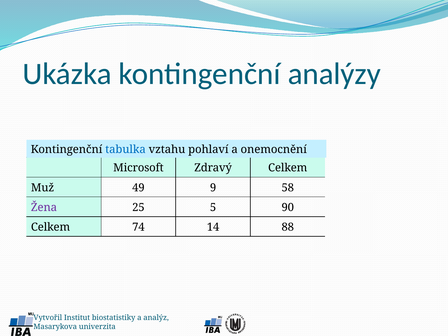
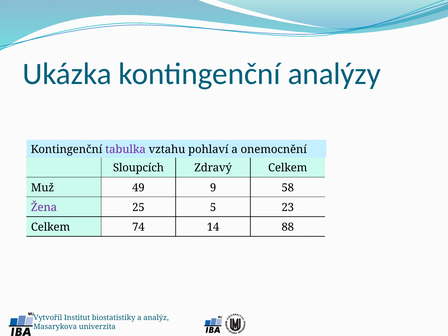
tabulka colour: blue -> purple
Microsoft: Microsoft -> Sloupcích
90: 90 -> 23
